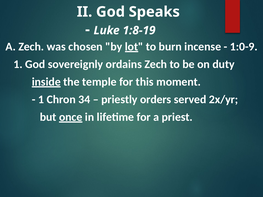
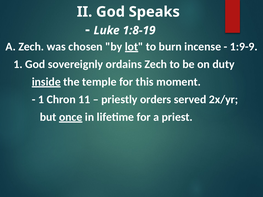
1:0-9: 1:0-9 -> 1:9-9
34: 34 -> 11
